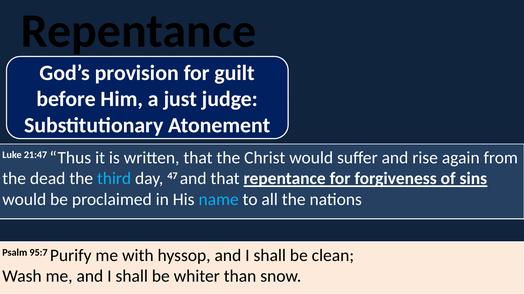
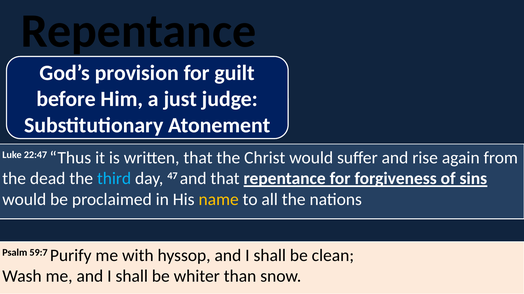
21:47: 21:47 -> 22:47
name colour: light blue -> yellow
95:7: 95:7 -> 59:7
